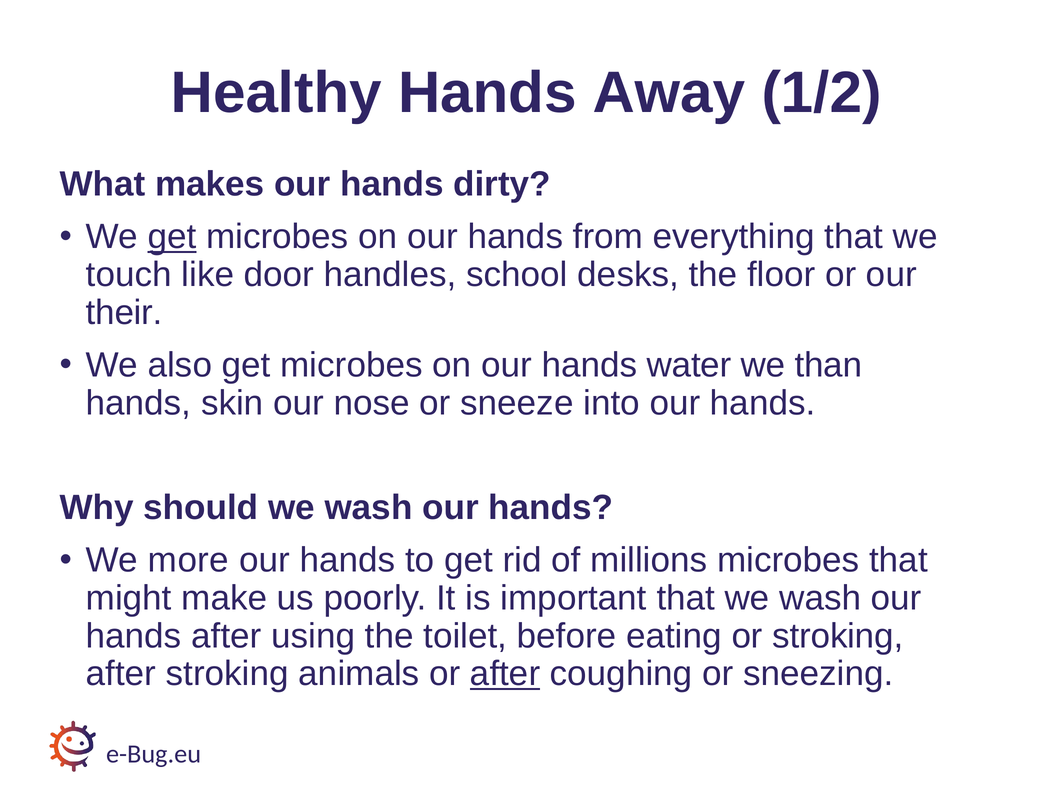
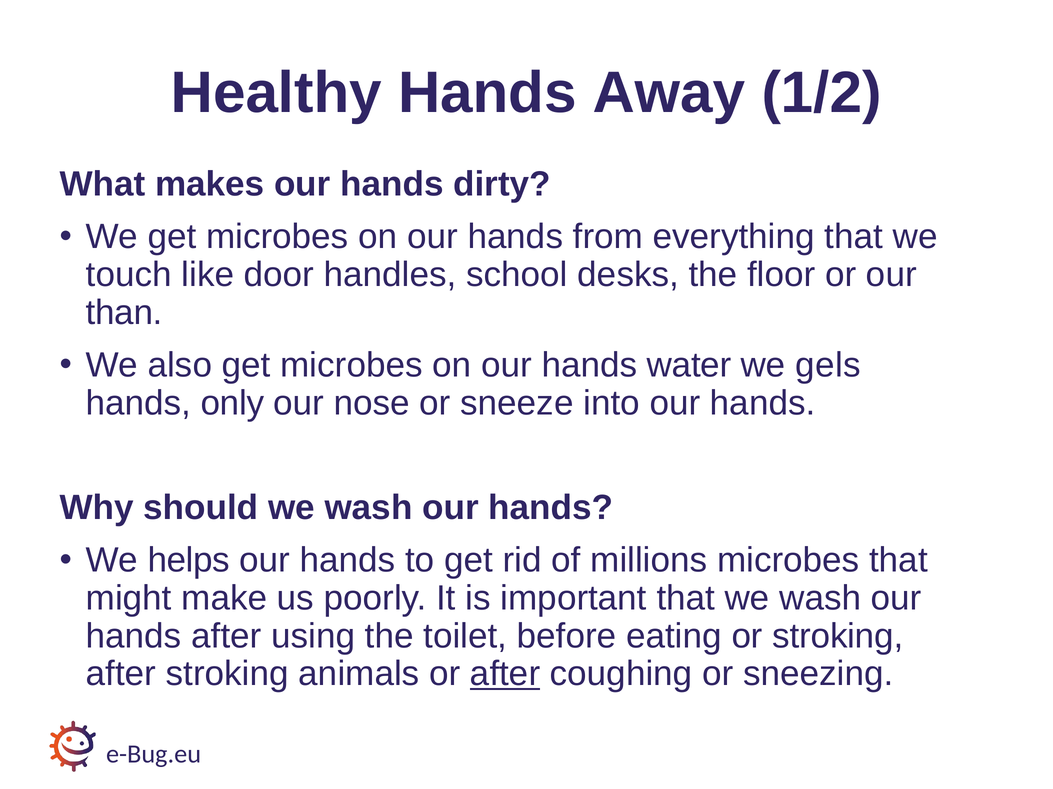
get at (172, 237) underline: present -> none
their: their -> than
than: than -> gels
skin: skin -> only
more: more -> helps
